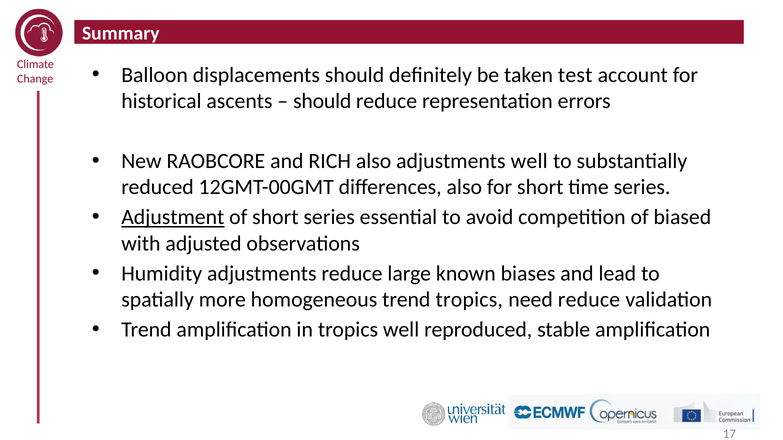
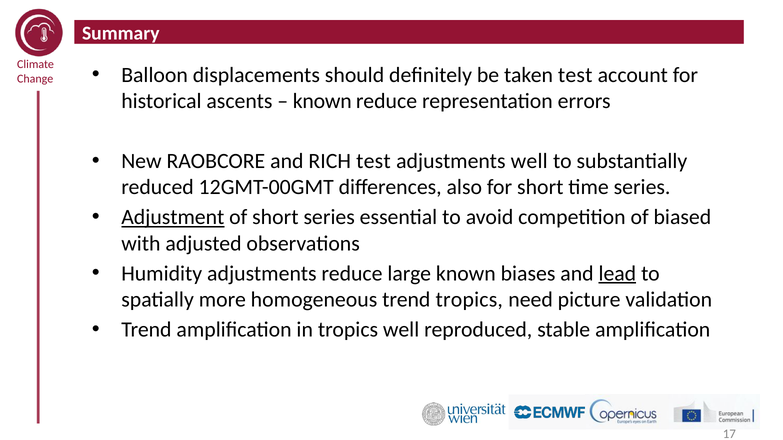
should at (322, 101): should -> known
RICH also: also -> test
lead underline: none -> present
need reduce: reduce -> picture
